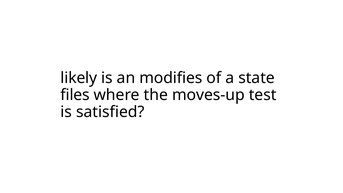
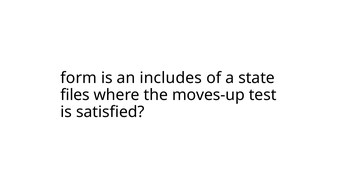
likely: likely -> form
modifies: modifies -> includes
